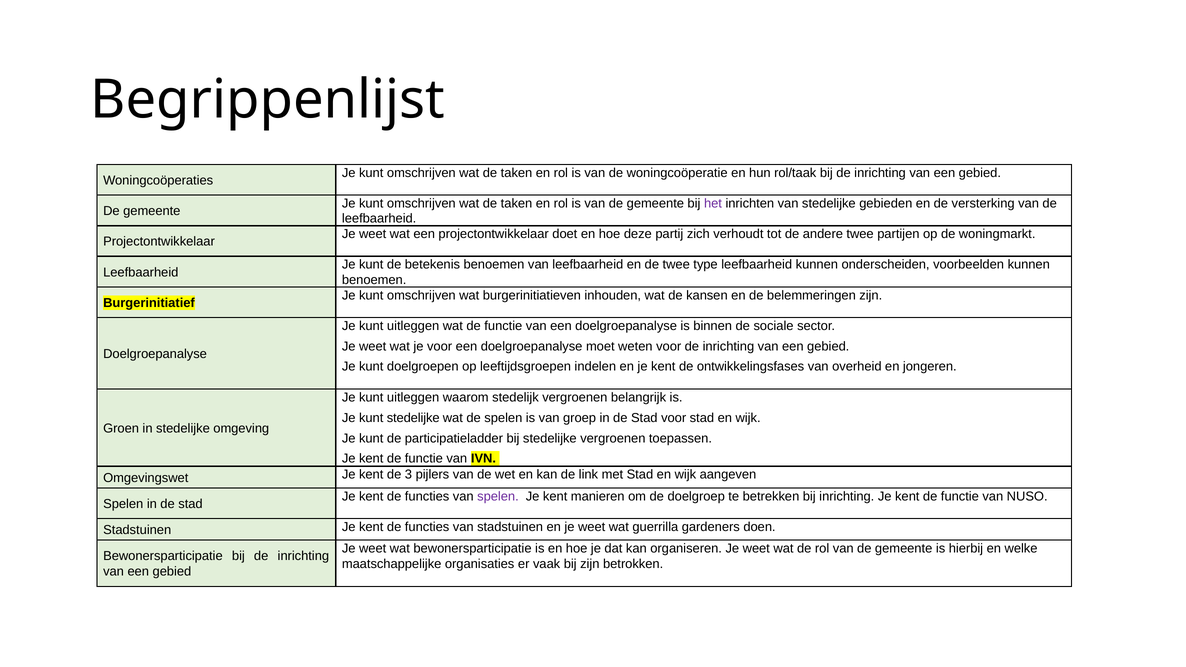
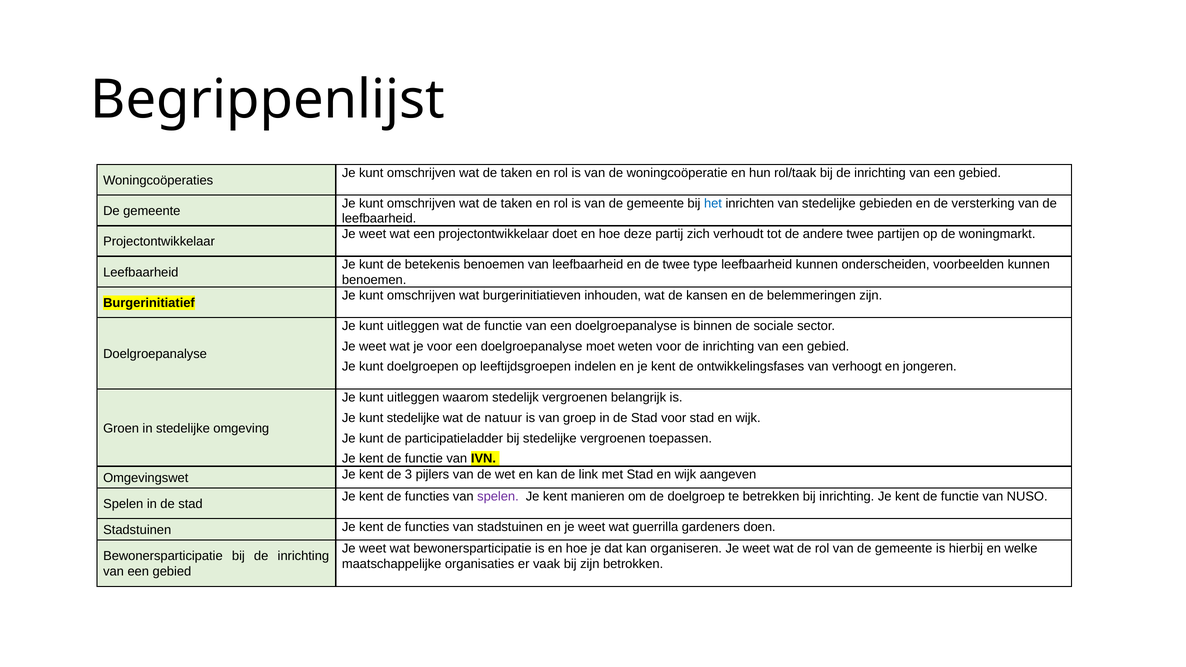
het colour: purple -> blue
overheid: overheid -> verhoogt
de spelen: spelen -> natuur
